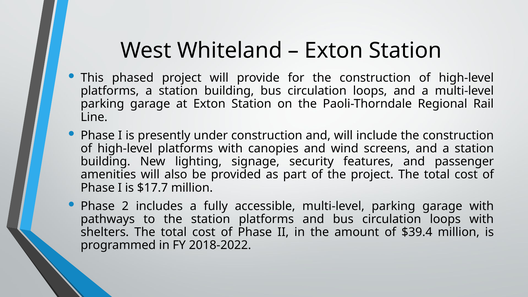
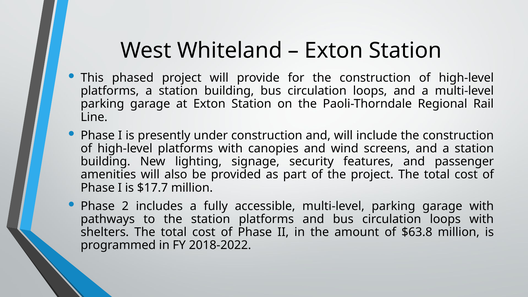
$39.4: $39.4 -> $63.8
